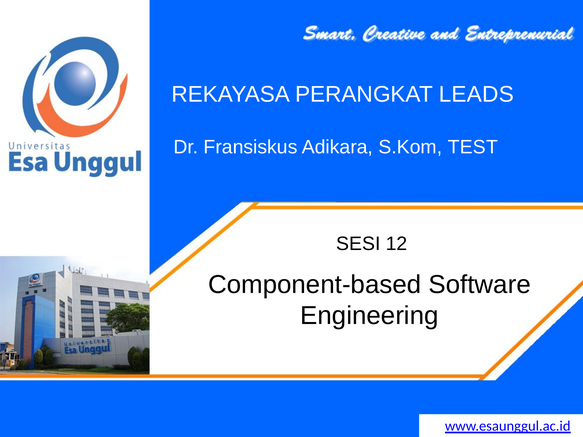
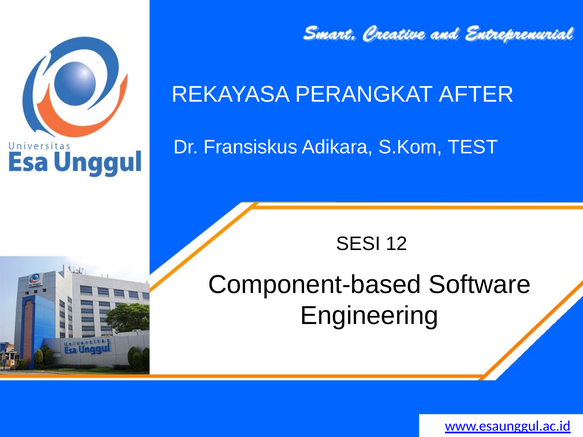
LEADS: LEADS -> AFTER
